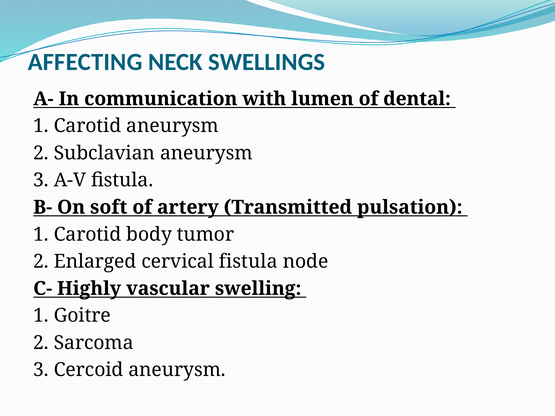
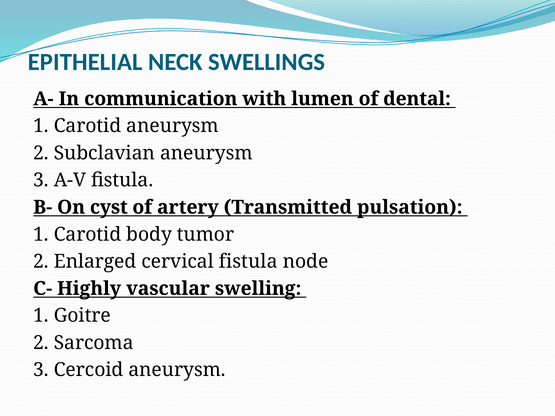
AFFECTING: AFFECTING -> EPITHELIAL
soft: soft -> cyst
